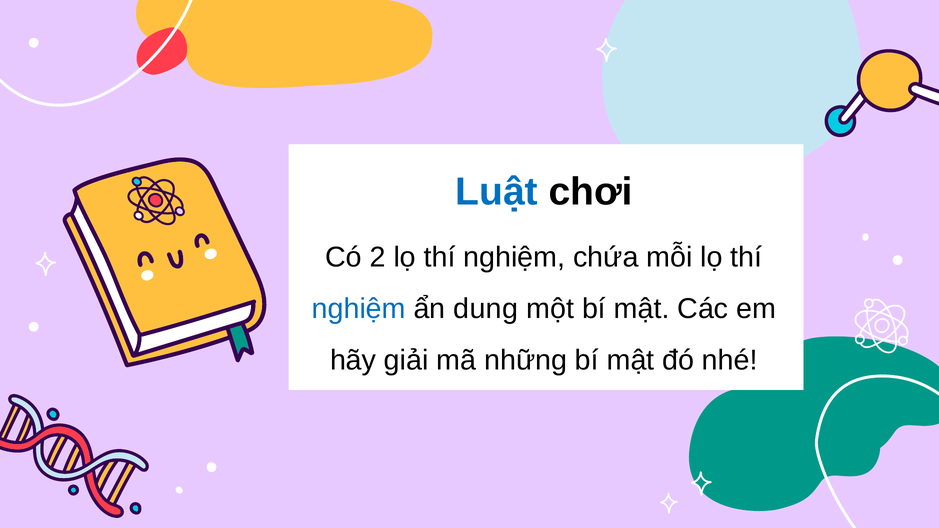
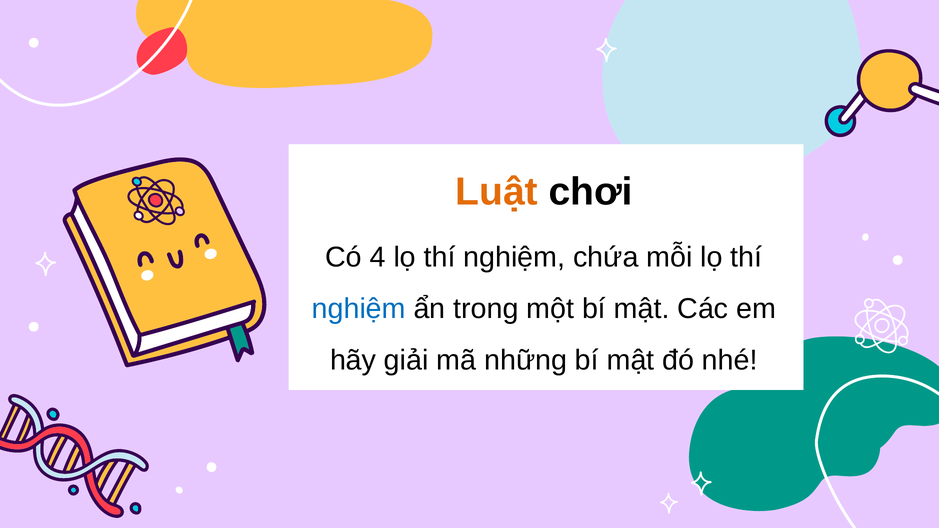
Luật colour: blue -> orange
2: 2 -> 4
dung: dung -> trong
